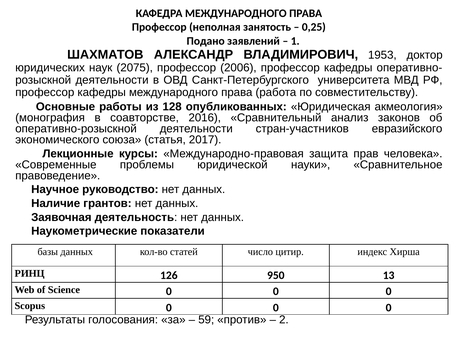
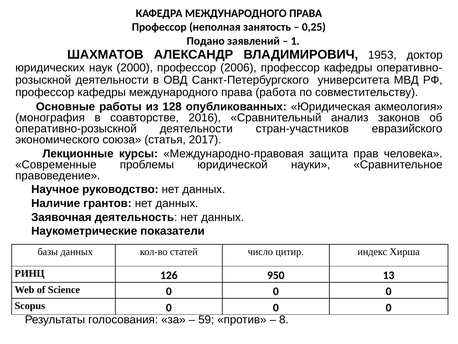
2075: 2075 -> 2000
2: 2 -> 8
